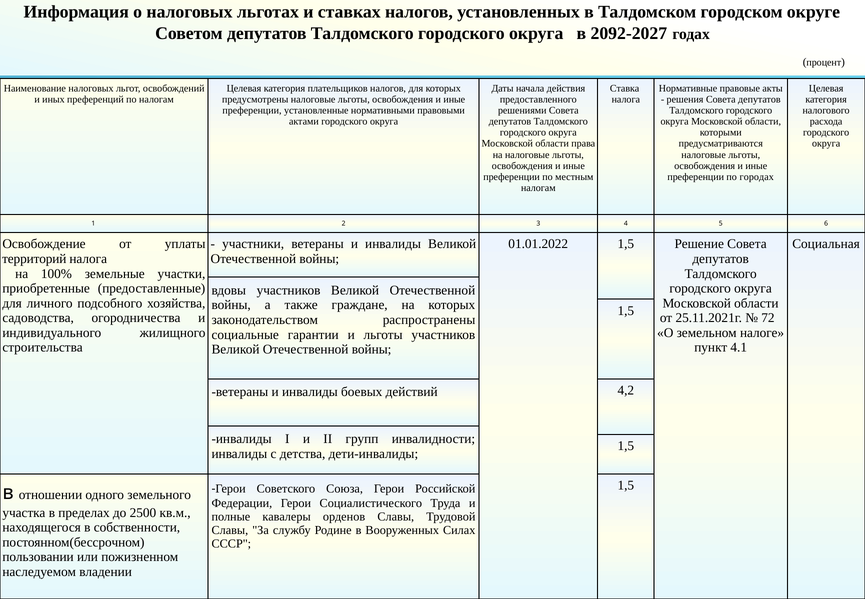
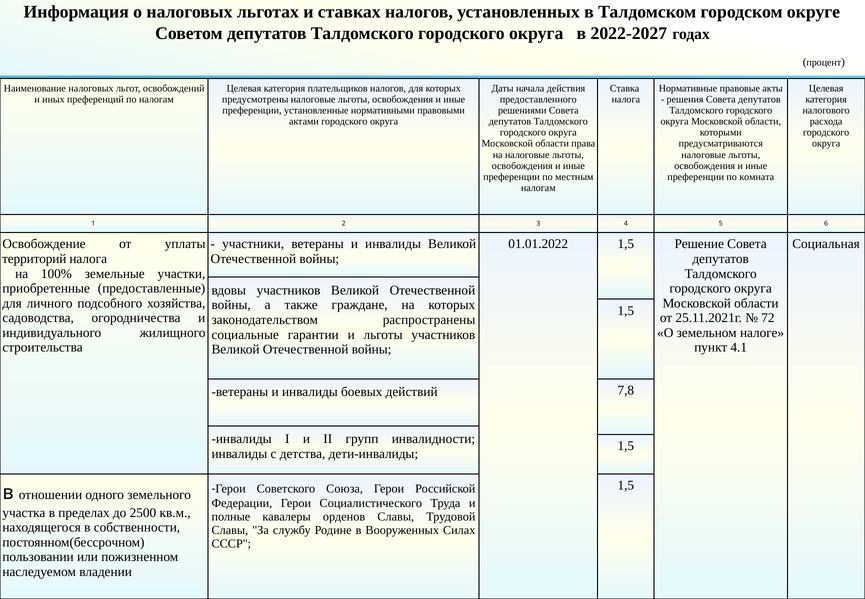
2092-2027: 2092-2027 -> 2022-2027
городах: городах -> комната
4,2: 4,2 -> 7,8
